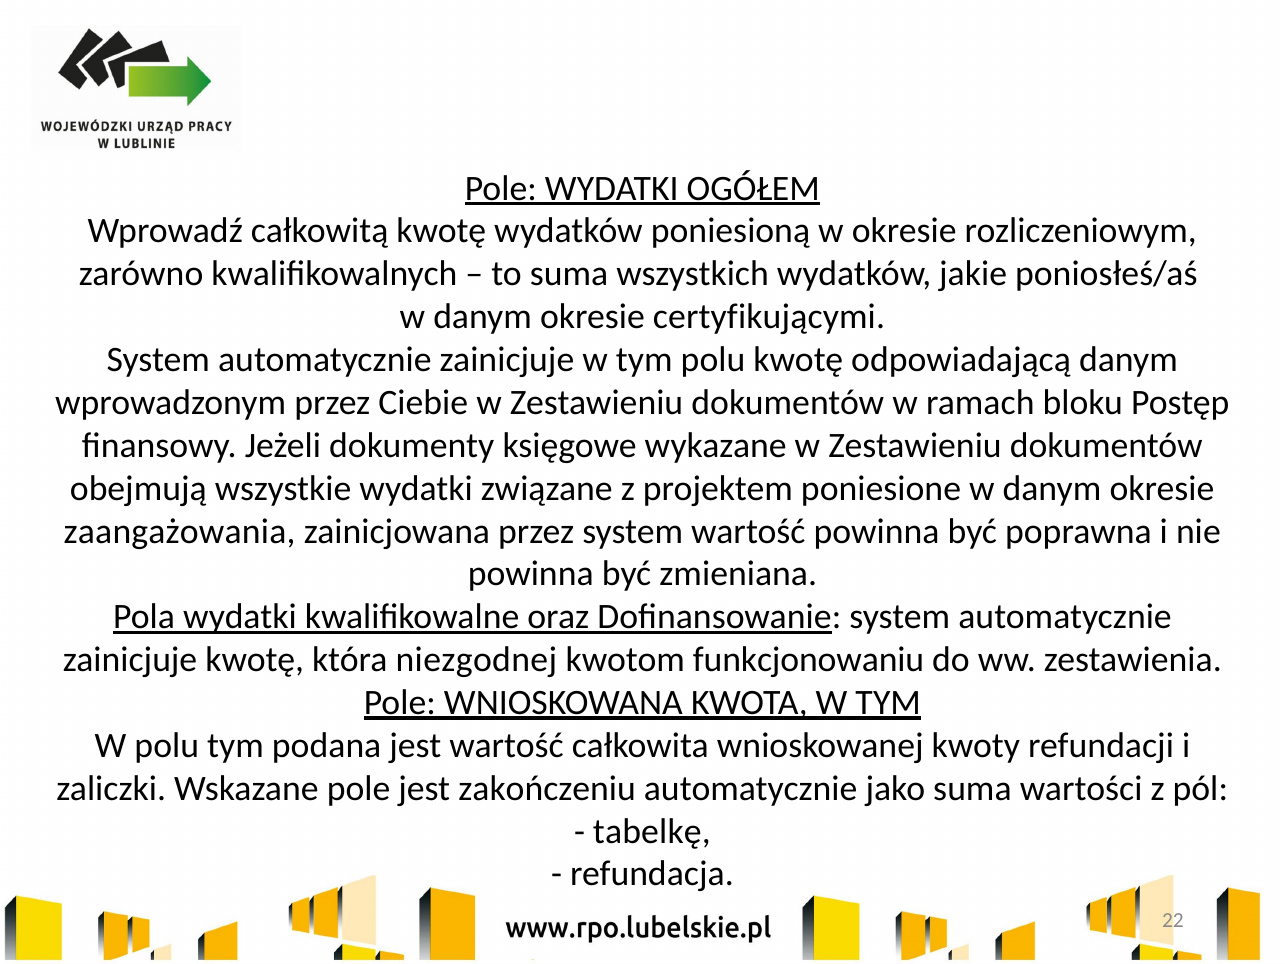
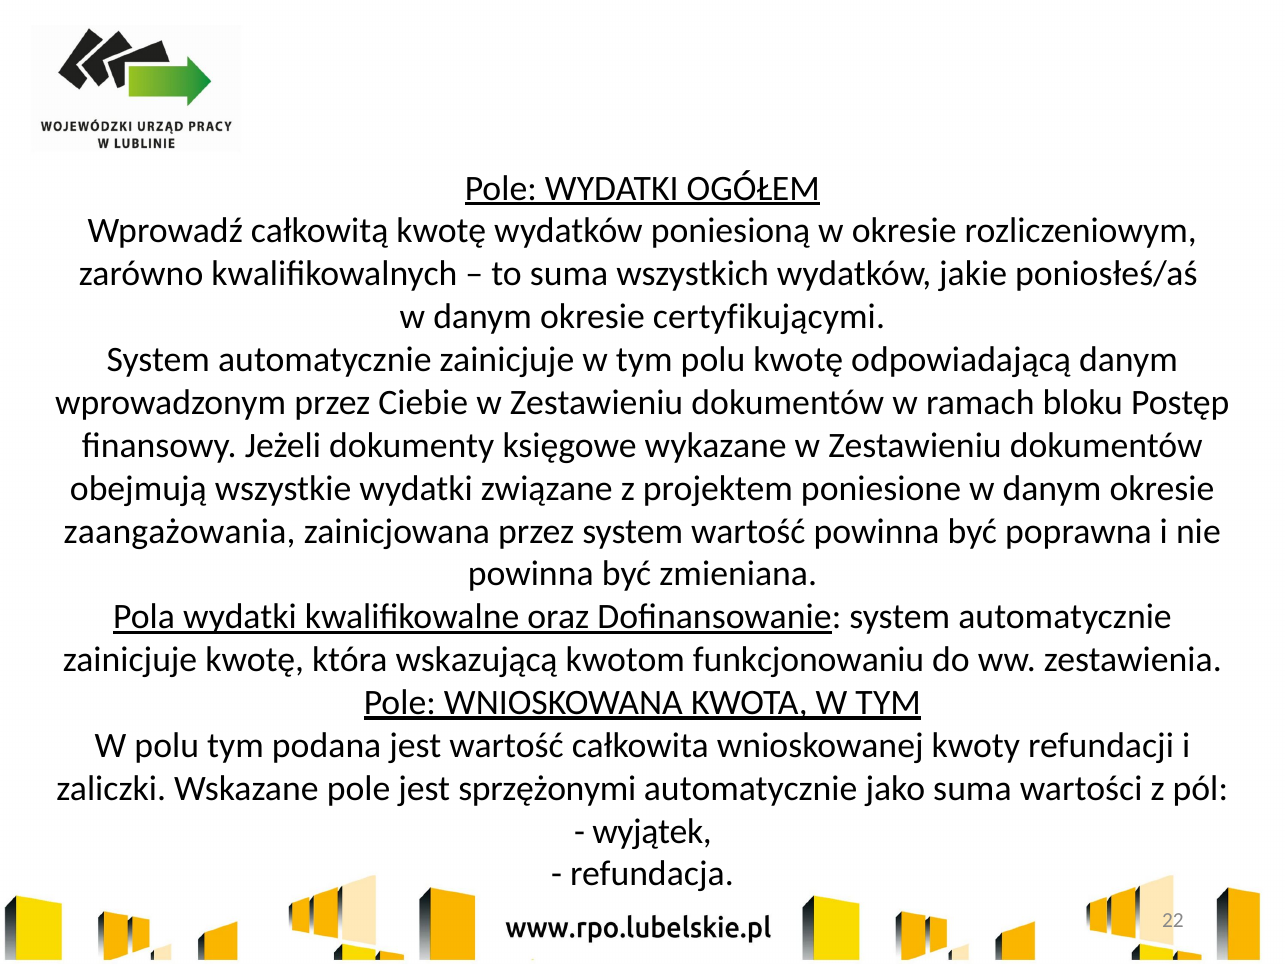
niezgodnej: niezgodnej -> wskazującą
zakończeniu: zakończeniu -> sprzężonymi
tabelkę: tabelkę -> wyjątek
